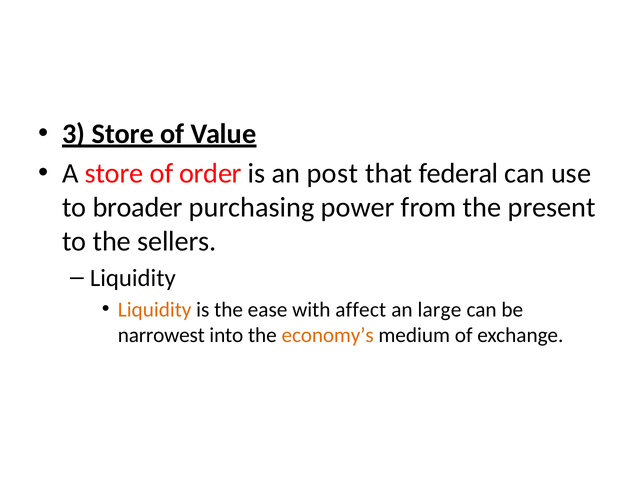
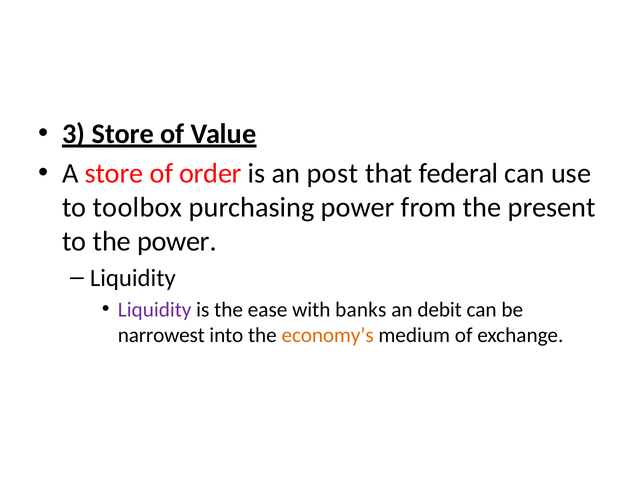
broader: broader -> toolbox
the sellers: sellers -> power
Liquidity at (155, 309) colour: orange -> purple
affect: affect -> banks
large: large -> debit
